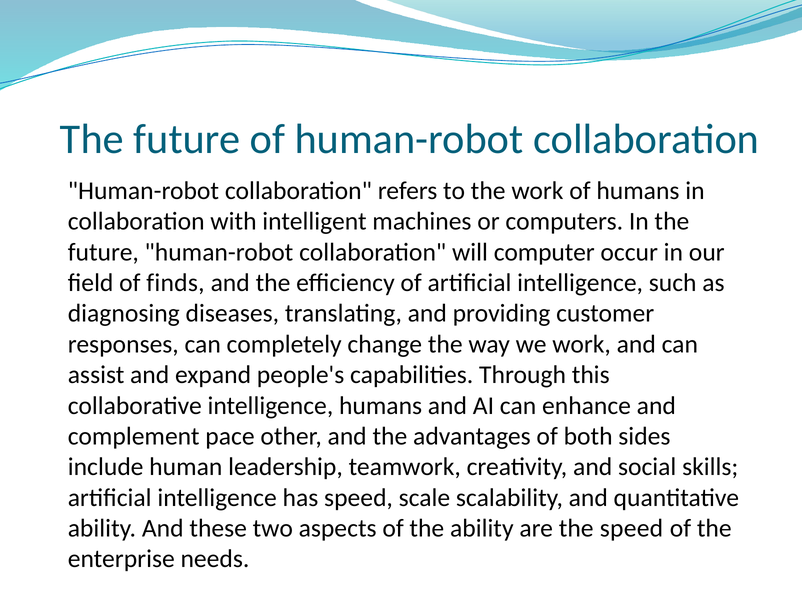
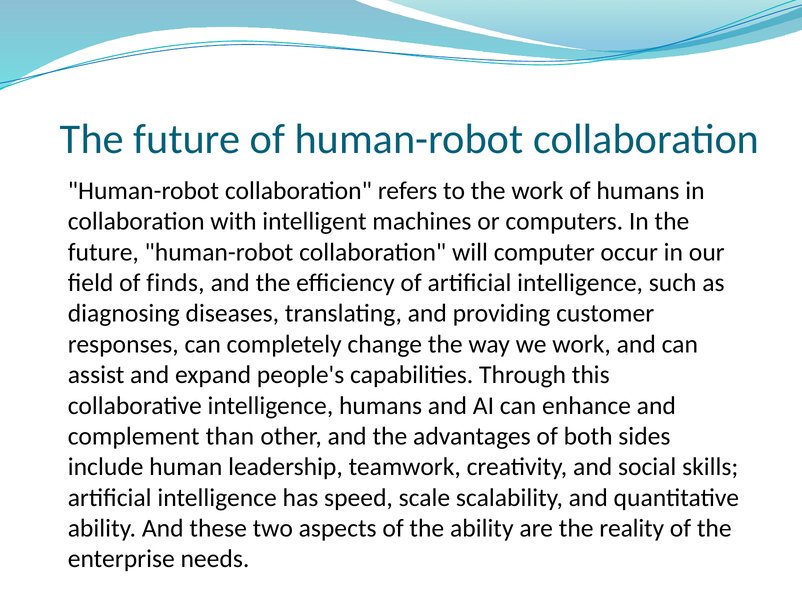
pace: pace -> than
the speed: speed -> reality
